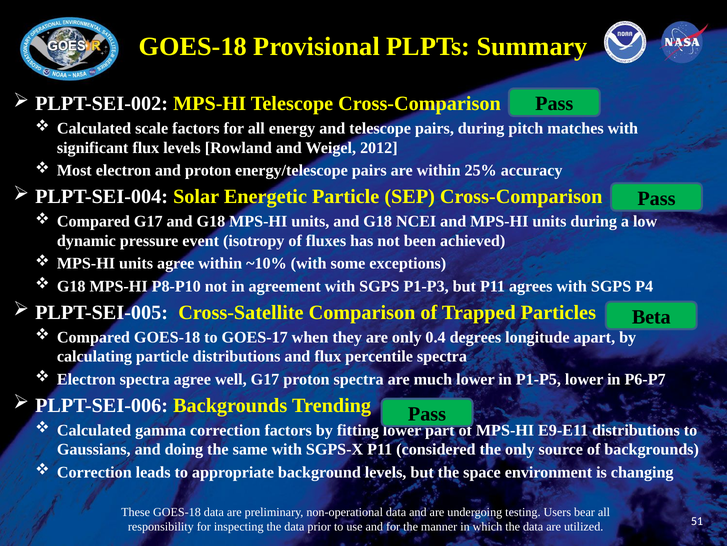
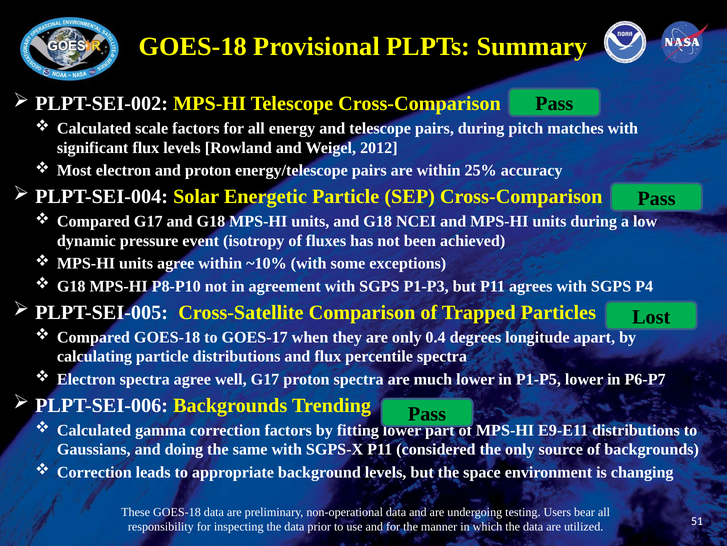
Beta: Beta -> Lost
